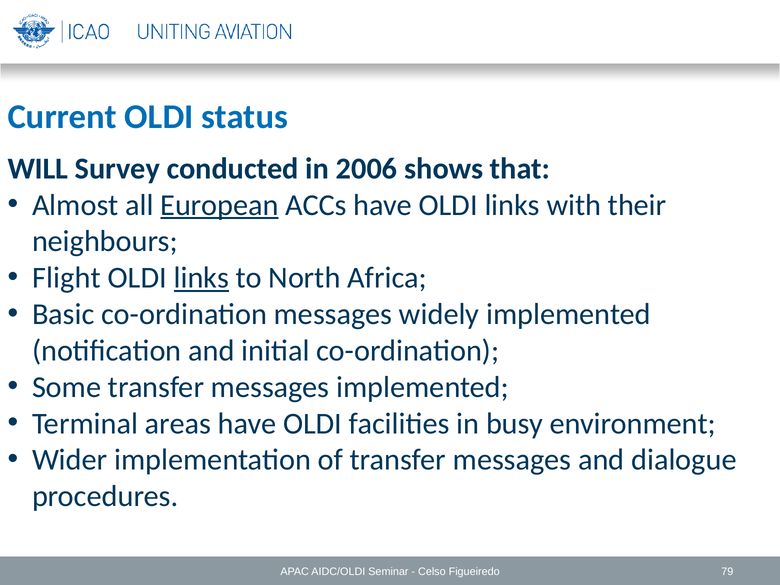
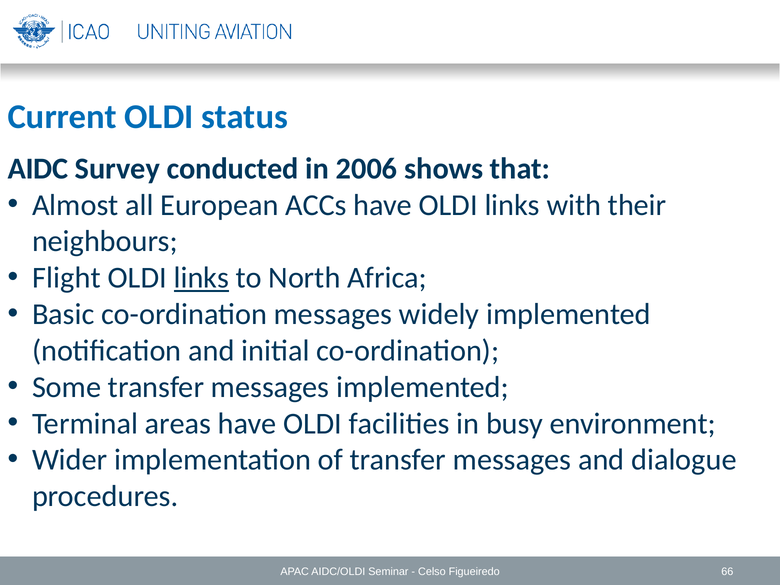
WILL: WILL -> AIDC
European underline: present -> none
79: 79 -> 66
